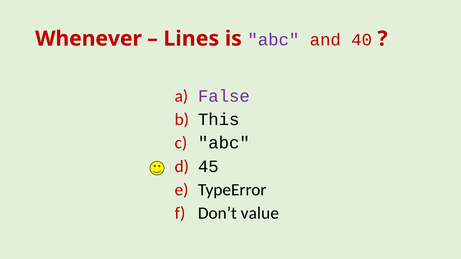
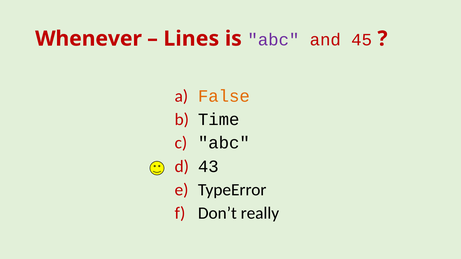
40: 40 -> 45
False colour: purple -> orange
This: This -> Time
45: 45 -> 43
value: value -> really
